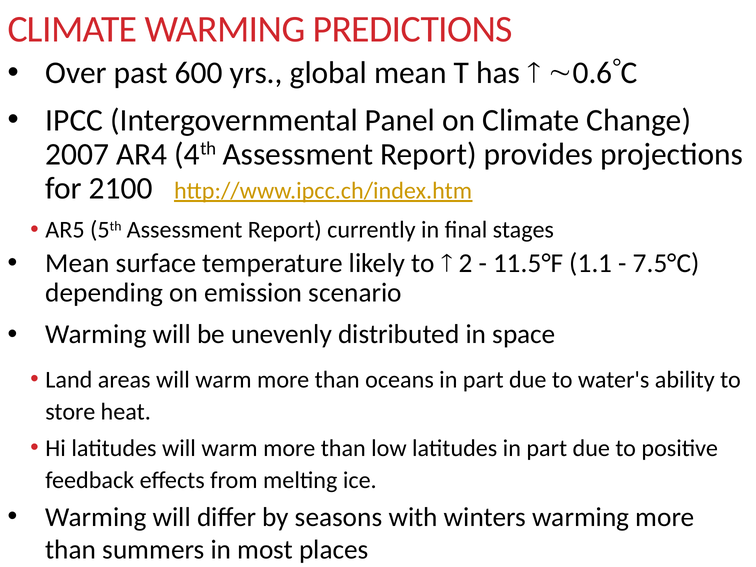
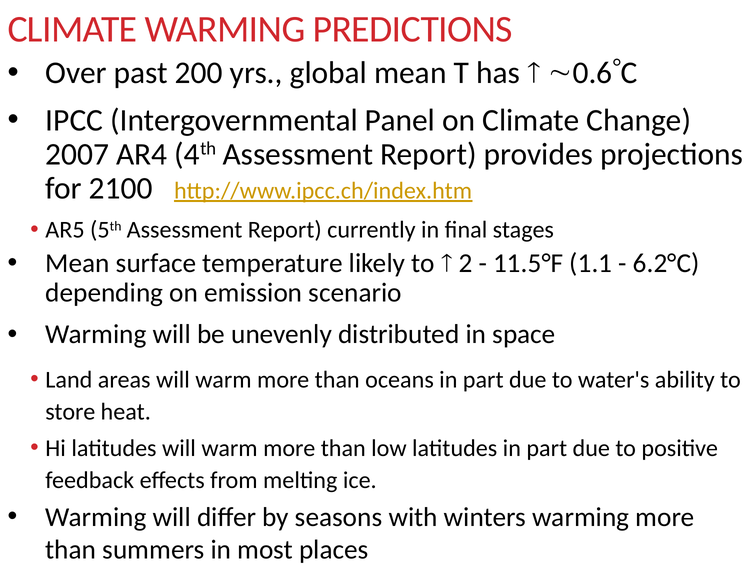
600: 600 -> 200
7.5°C: 7.5°C -> 6.2°C
